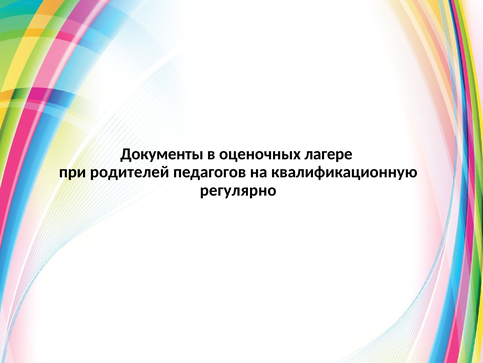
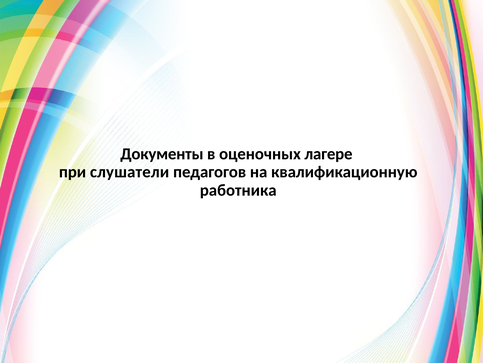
родителей: родителей -> слушатели
регулярно: регулярно -> работника
